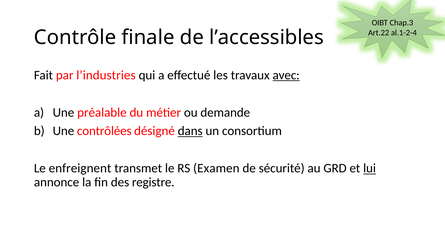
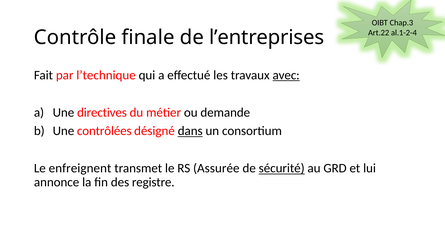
l’accessibles: l’accessibles -> l’entreprises
l’industries: l’industries -> l’technique
préalable: préalable -> directives
Examen: Examen -> Assurée
sécurité underline: none -> present
lui underline: present -> none
